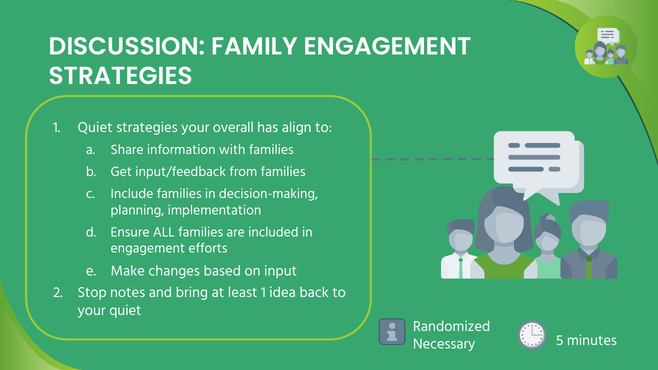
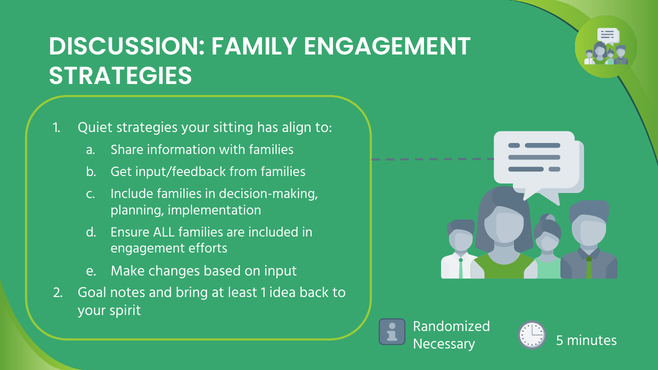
overall: overall -> sitting
Stop: Stop -> Goal
your quiet: quiet -> spirit
